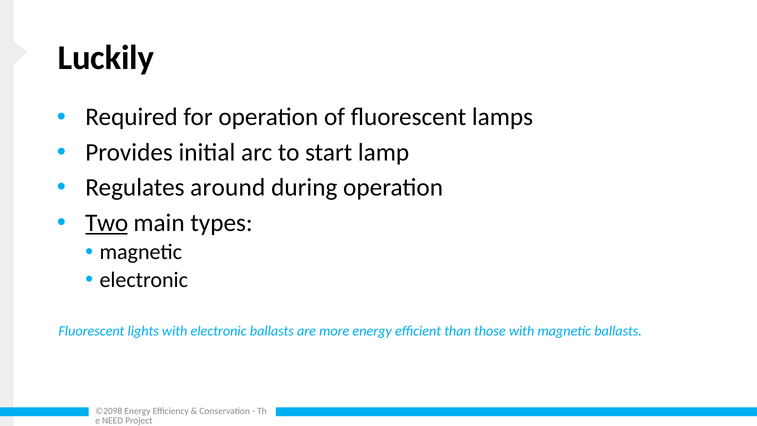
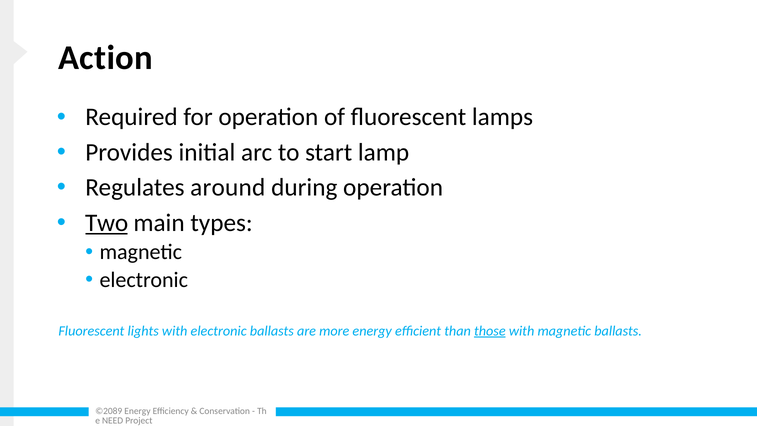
Luckily: Luckily -> Action
those underline: none -> present
©2098: ©2098 -> ©2089
